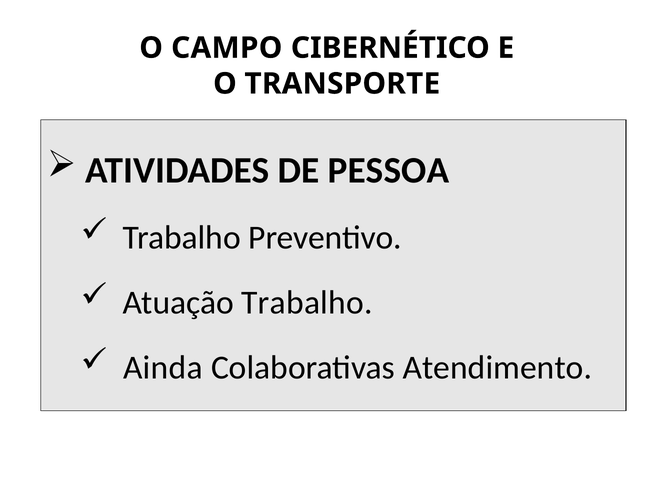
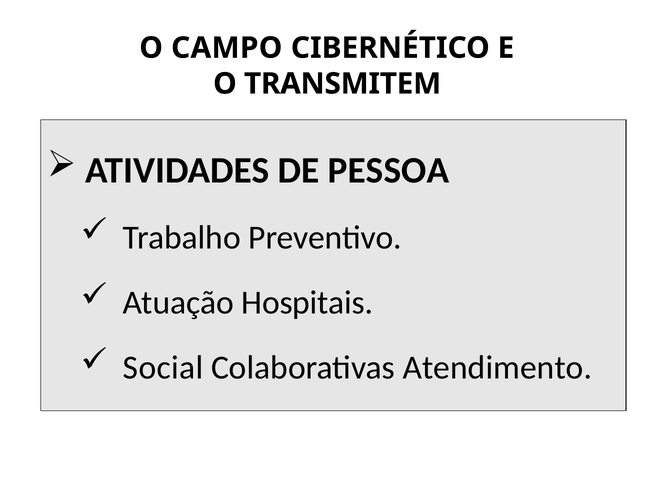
TRANSPORTE: TRANSPORTE -> TRANSMITEM
Atuação Trabalho: Trabalho -> Hospitais
Ainda: Ainda -> Social
